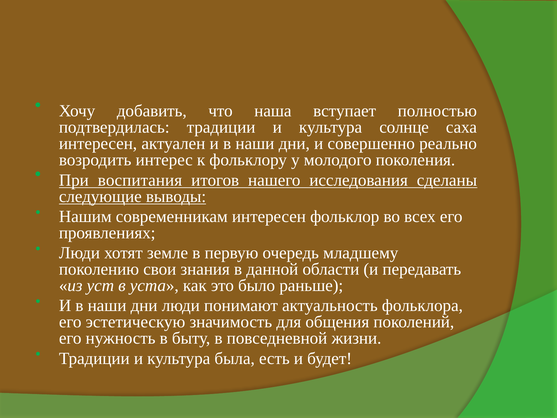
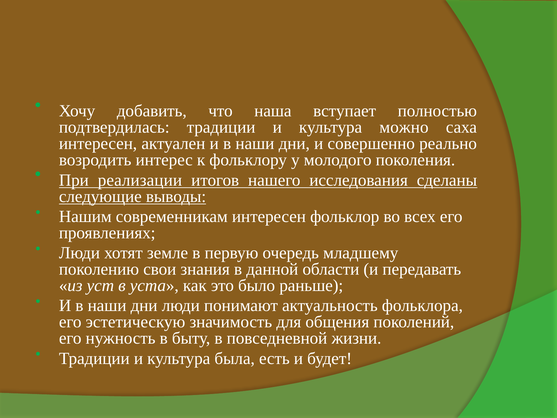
солнце: солнце -> можно
воспитания: воспитания -> реализации
